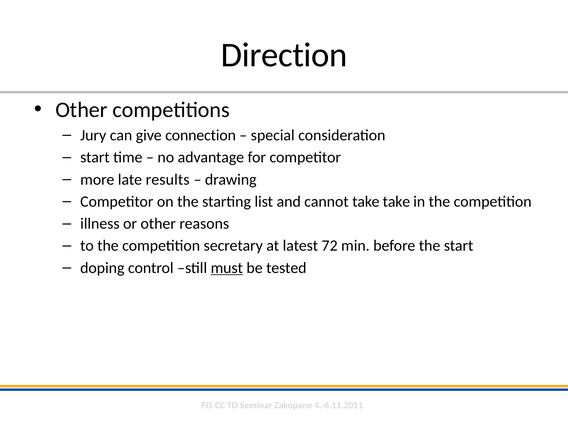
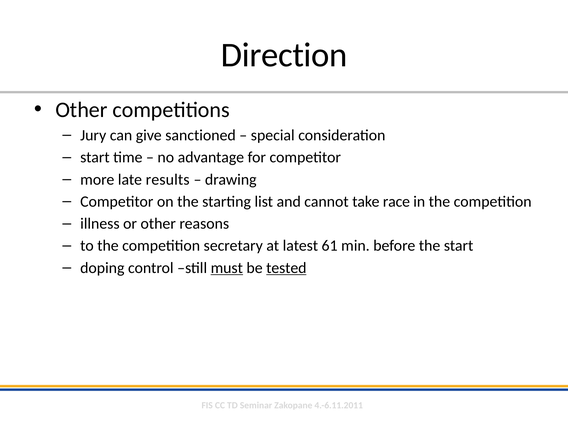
connection: connection -> sanctioned
take take: take -> race
72: 72 -> 61
tested underline: none -> present
